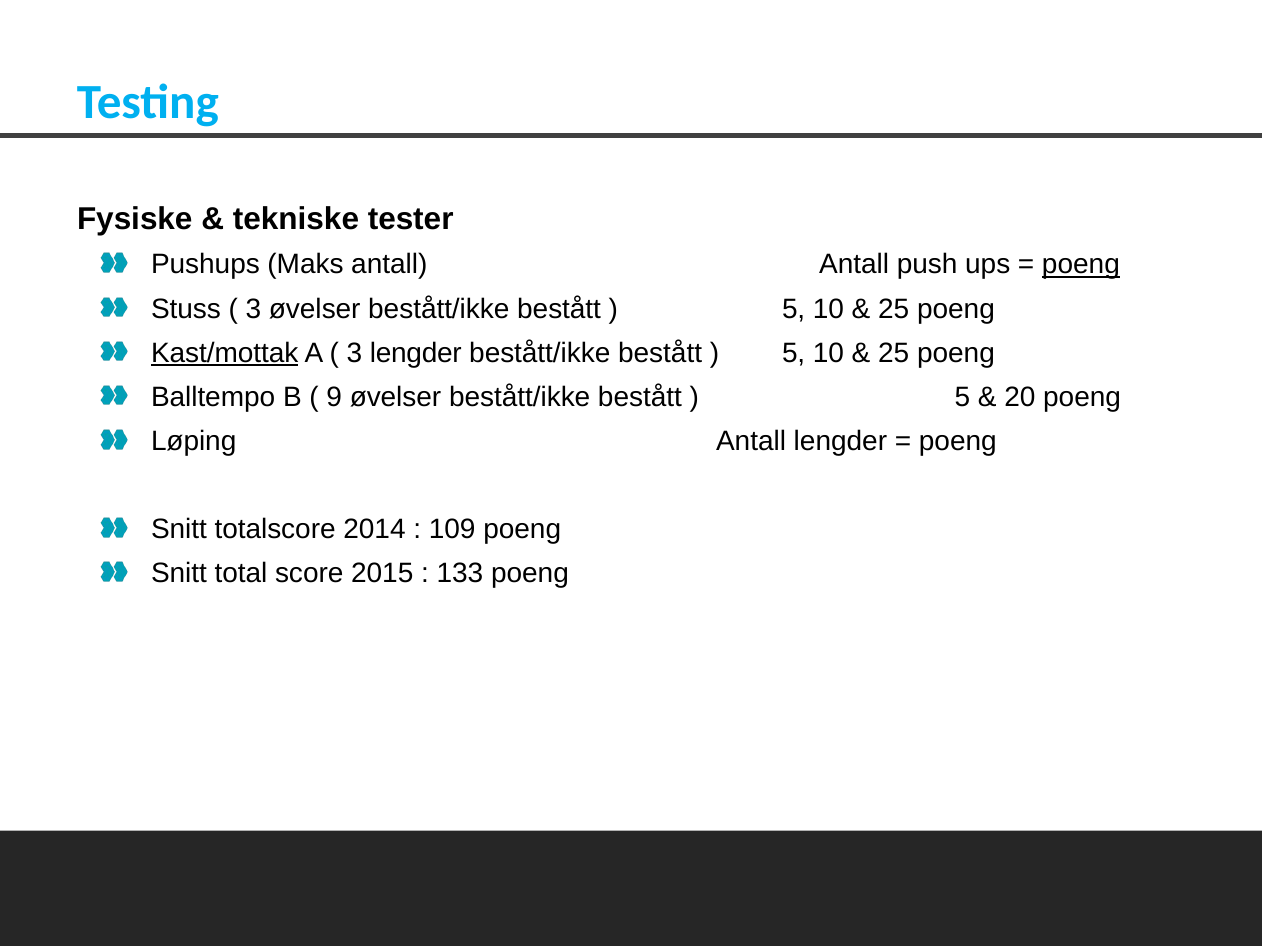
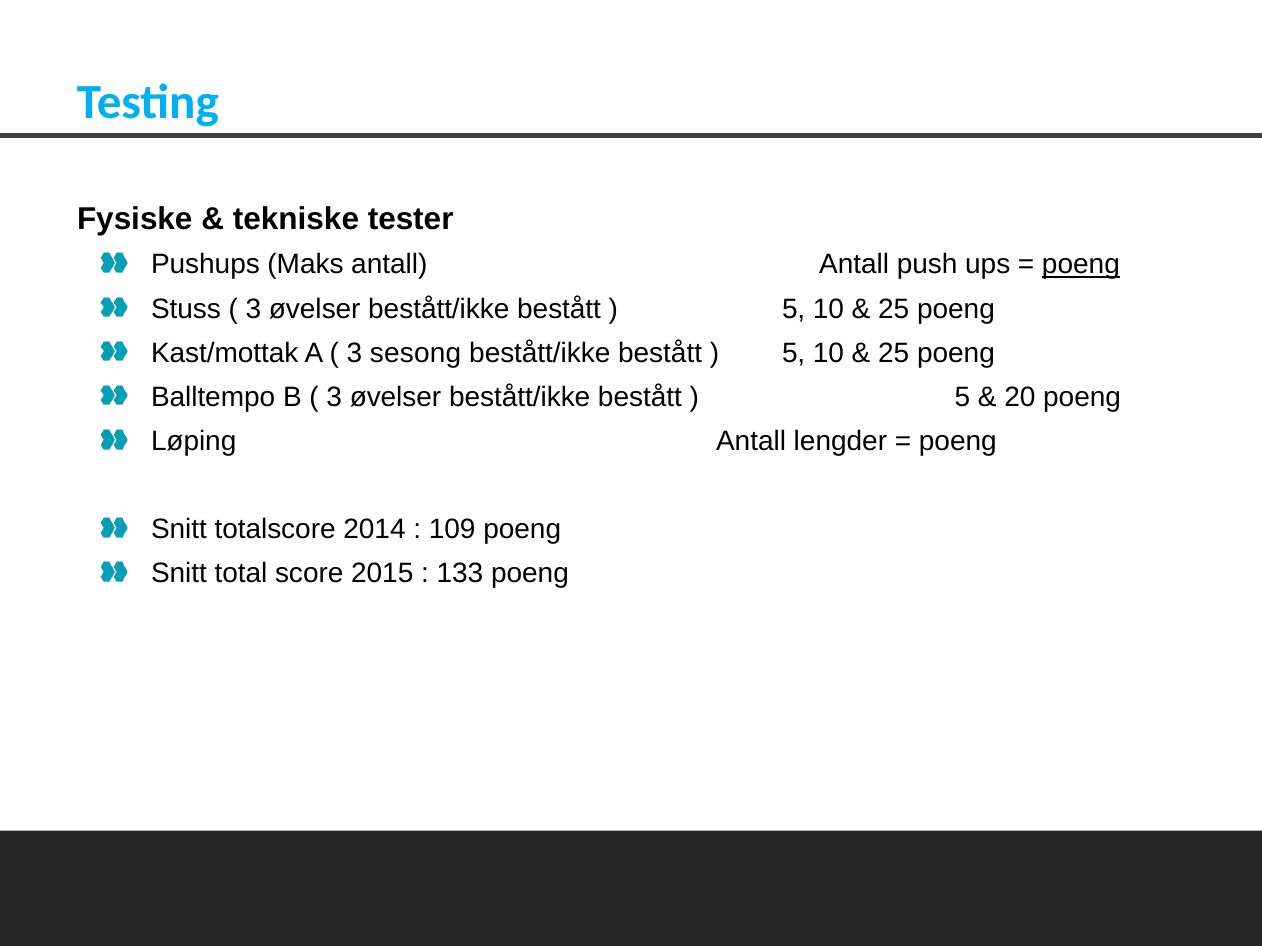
Kast/mottak underline: present -> none
3 lengder: lengder -> sesong
9 at (334, 397): 9 -> 3
